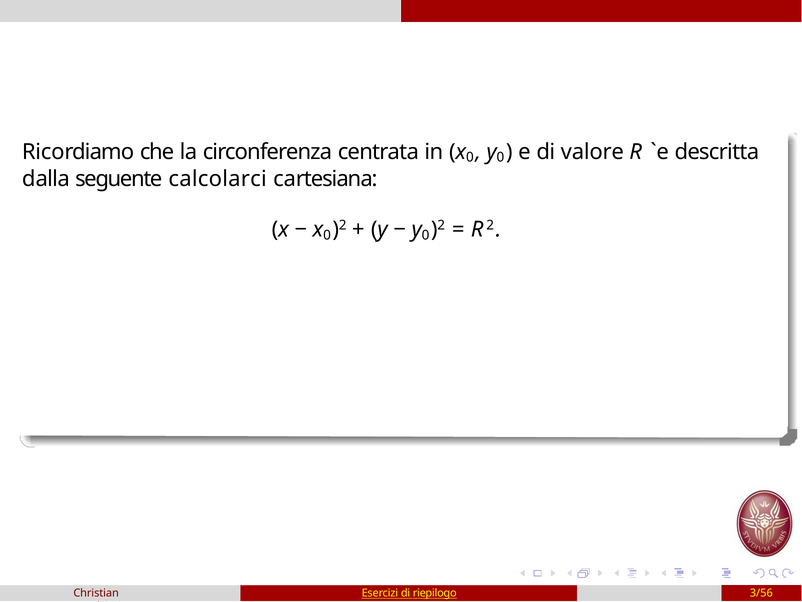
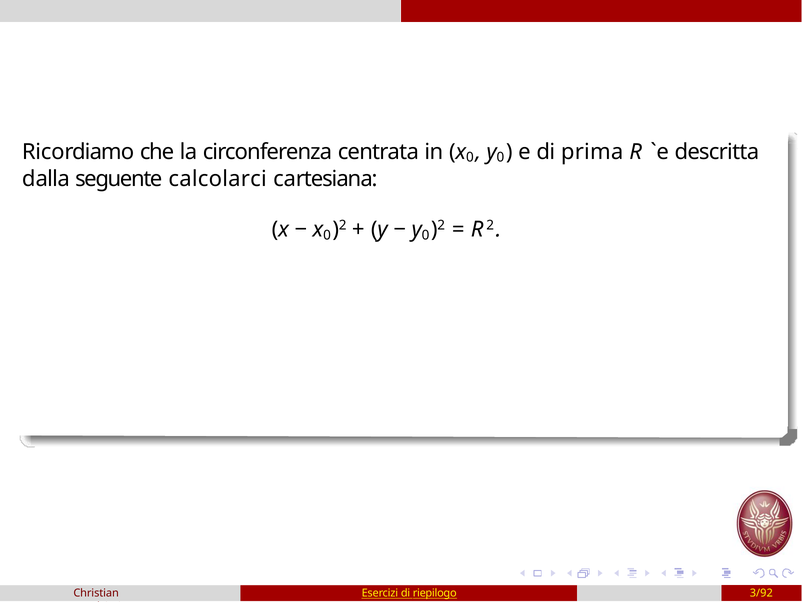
valore: valore -> prima
3/56: 3/56 -> 3/92
